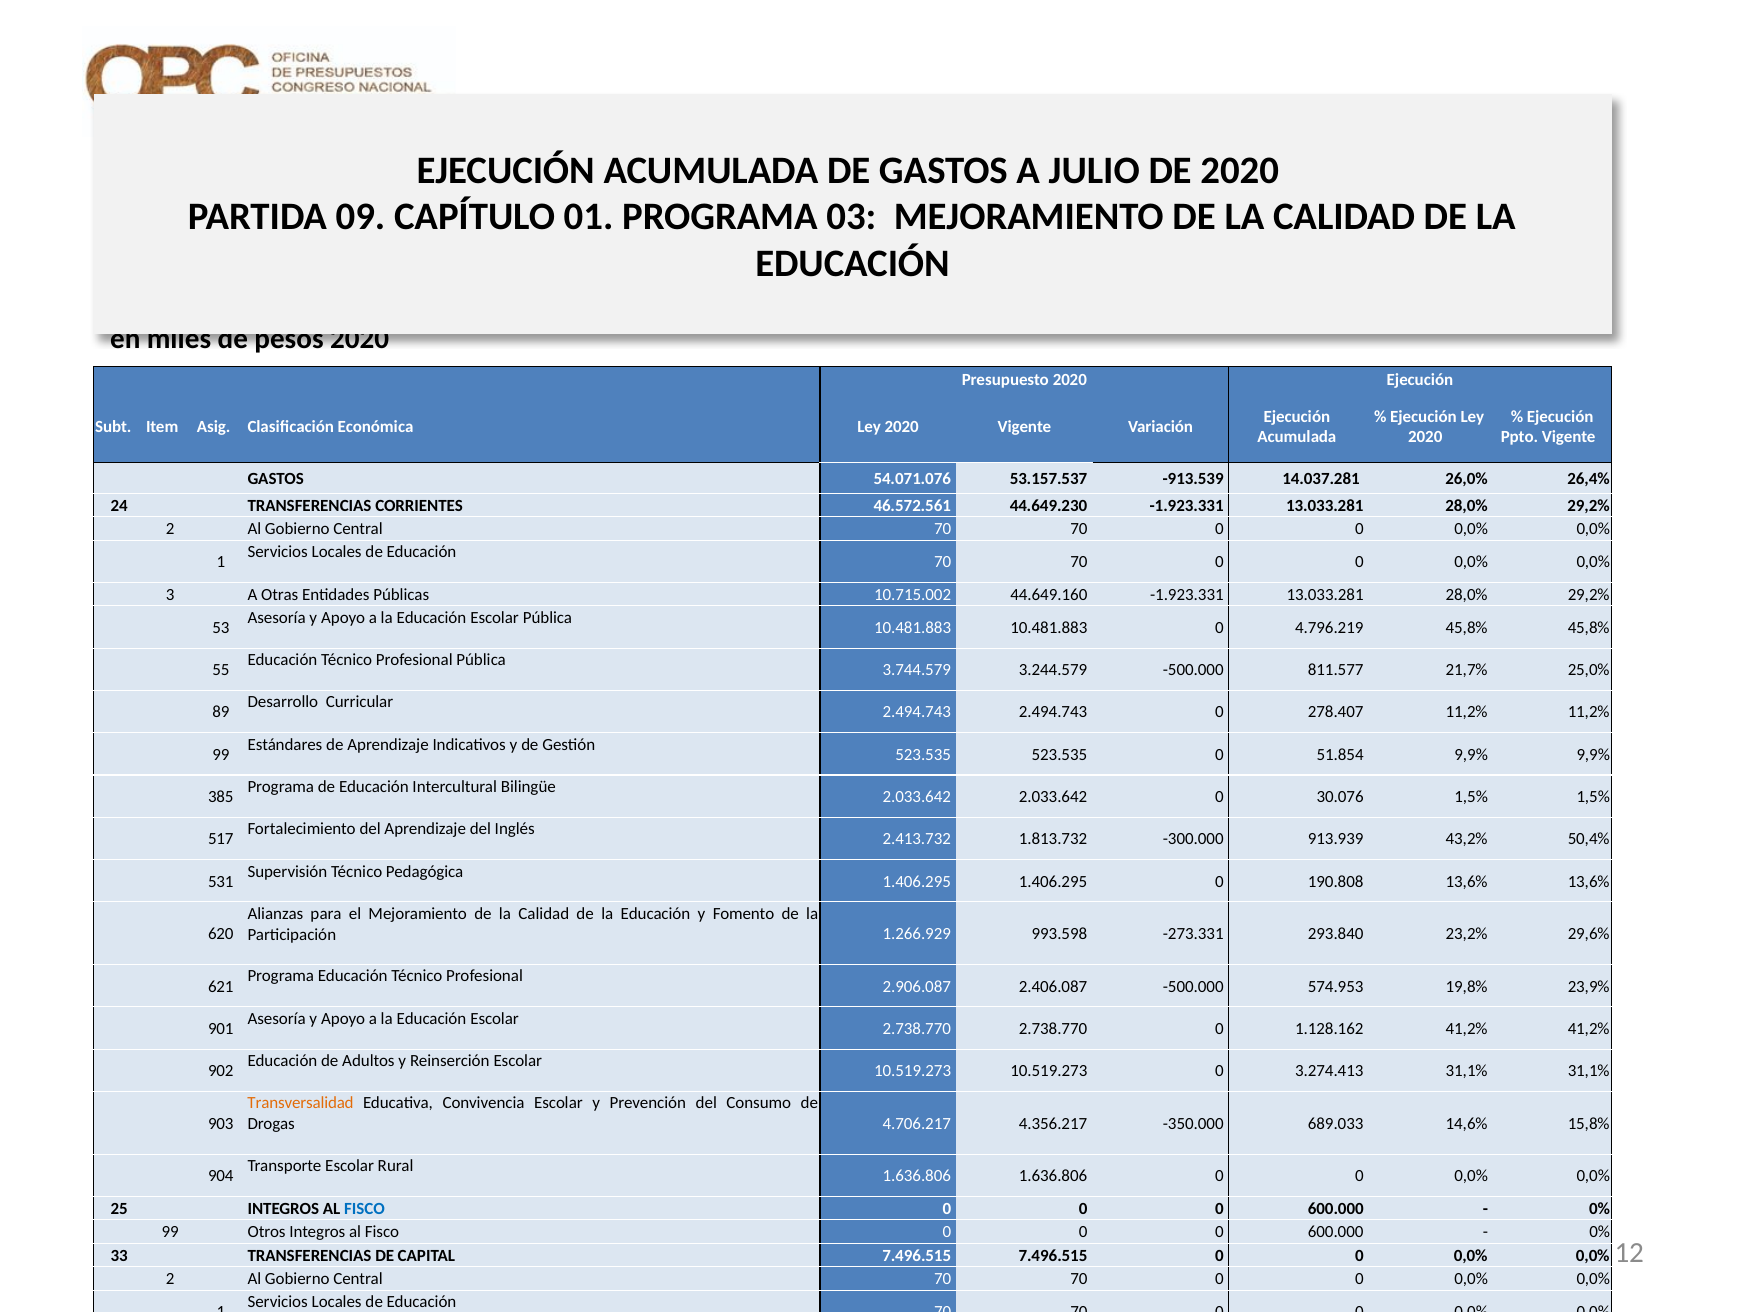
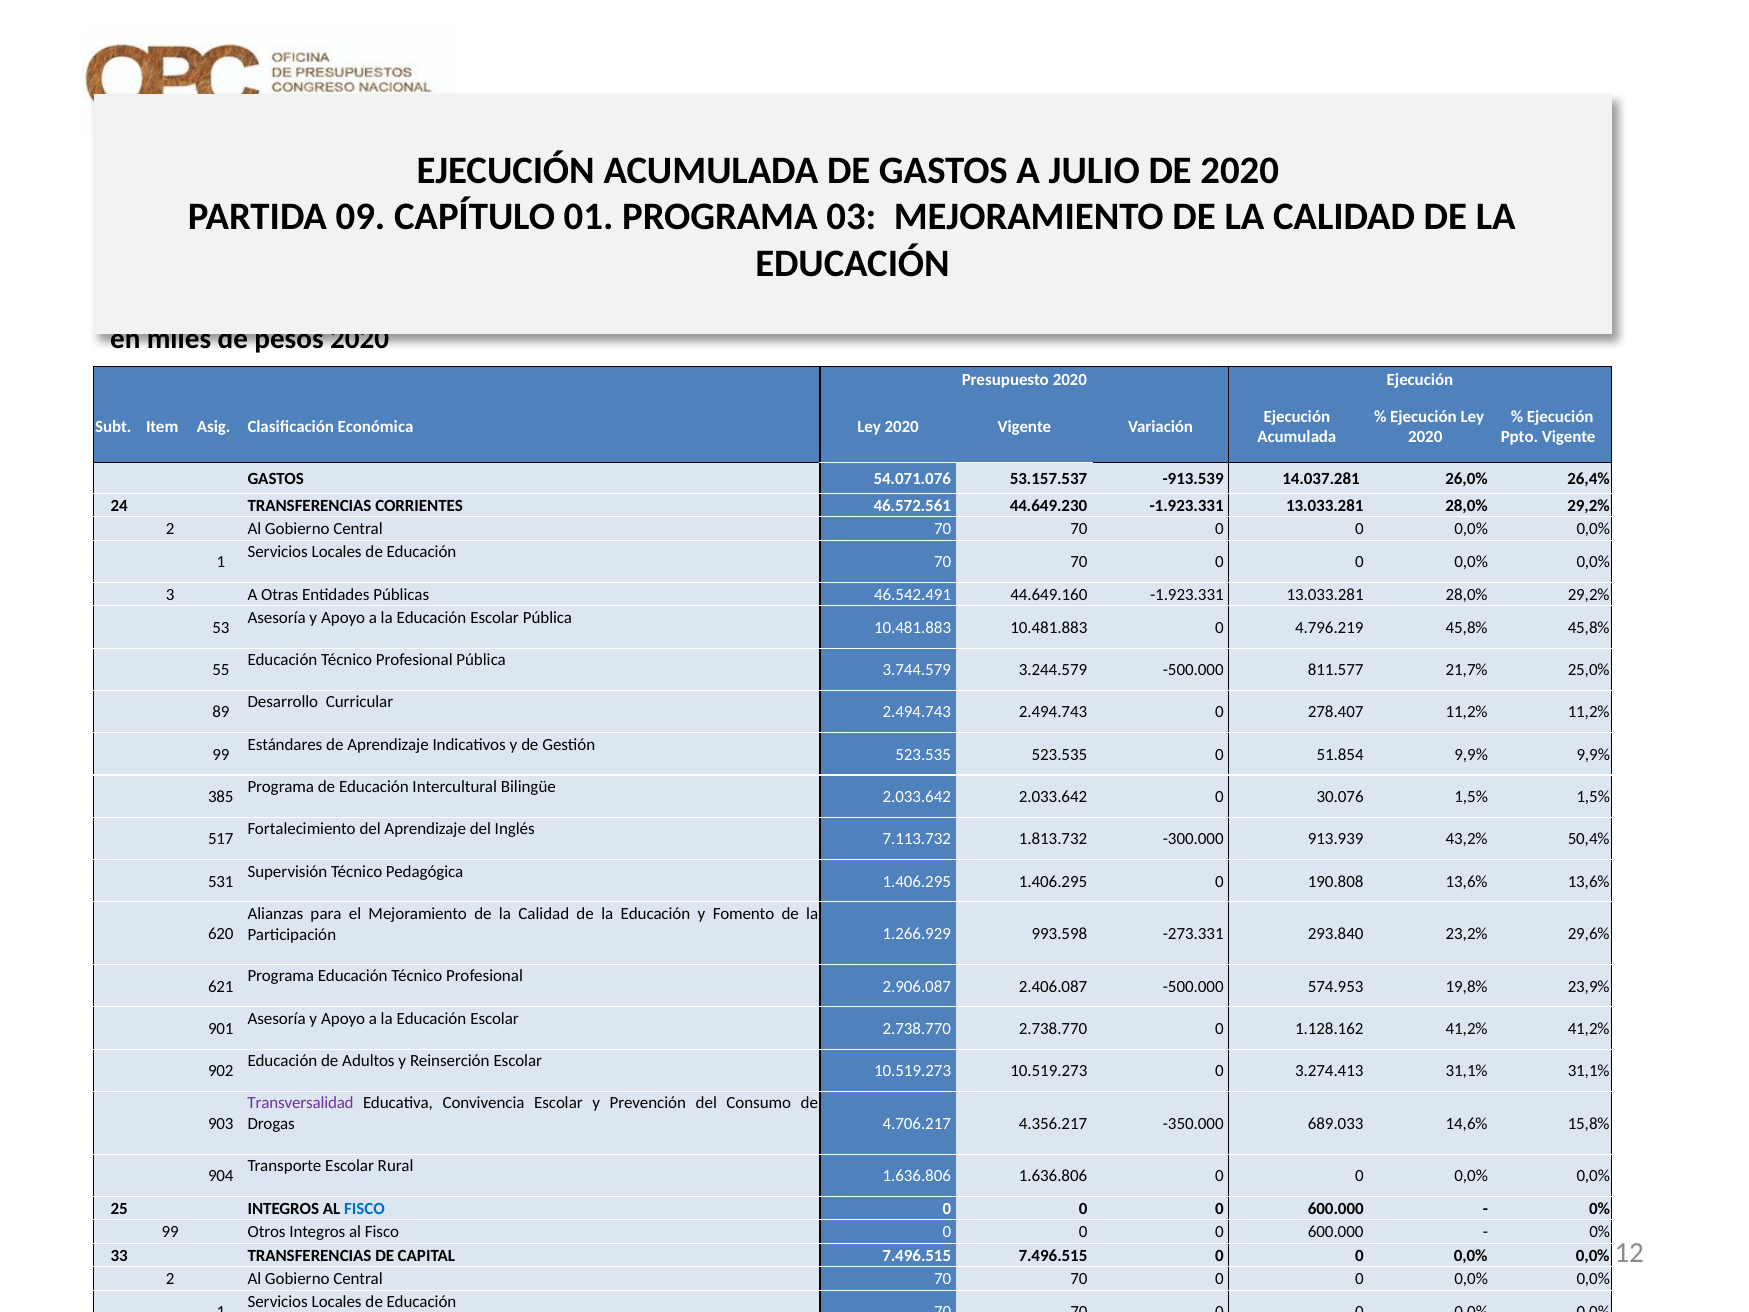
10.715.002: 10.715.002 -> 46.542.491
2.413.732: 2.413.732 -> 7.113.732
Transversalidad colour: orange -> purple
